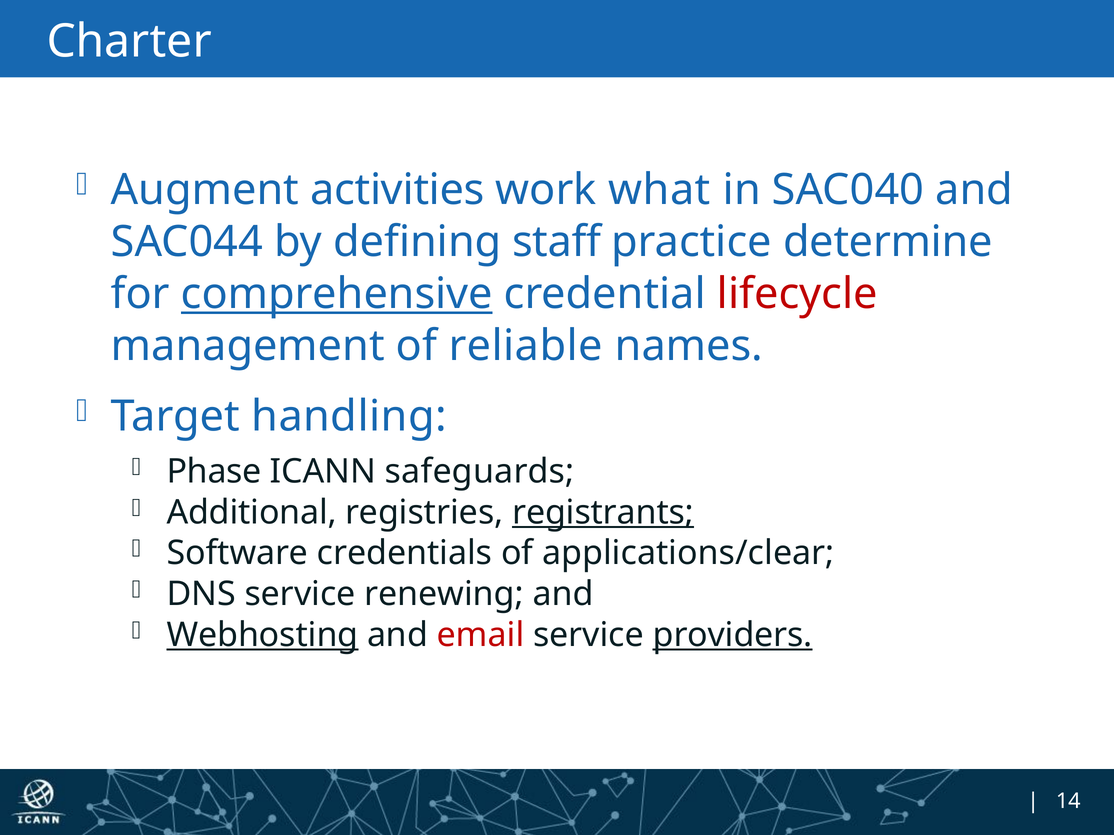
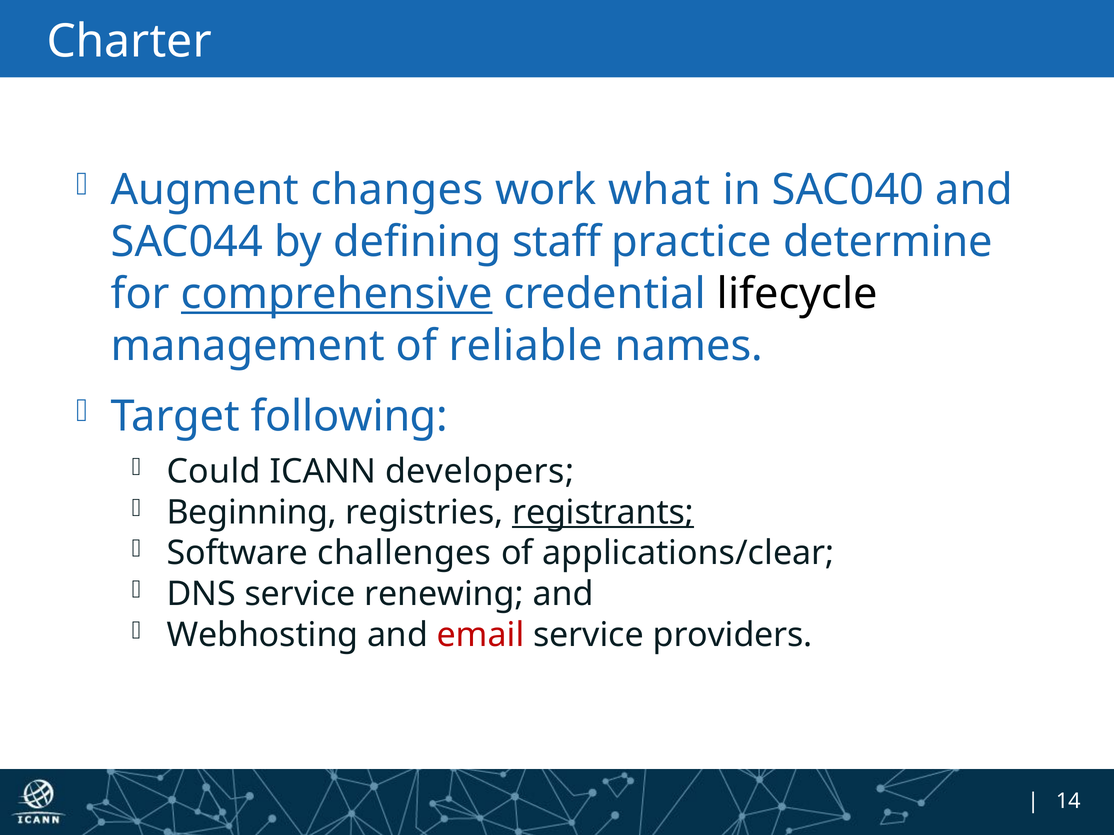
activities: activities -> changes
lifecycle colour: red -> black
handling: handling -> following
Phase: Phase -> Could
safeguards: safeguards -> developers
Additional: Additional -> Beginning
credentials: credentials -> challenges
Webhosting underline: present -> none
providers underline: present -> none
